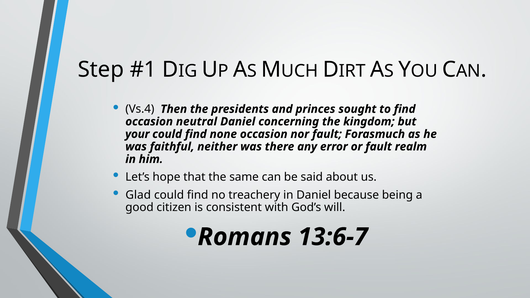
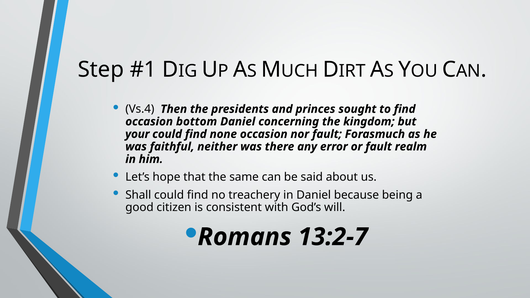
neutral: neutral -> bottom
Glad: Glad -> Shall
13:6-7: 13:6-7 -> 13:2-7
